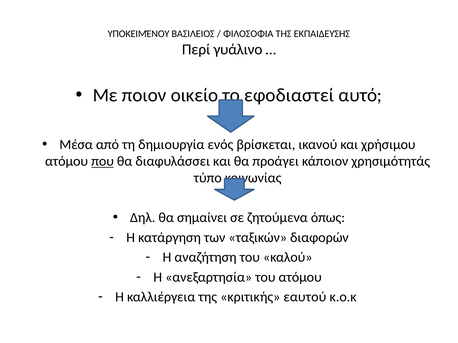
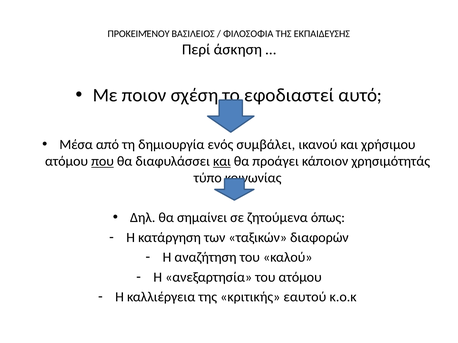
ΥΠΟΚΕΙΜΈΝΟΥ: ΥΠΟΚΕΙΜΈΝΟΥ -> ΠΡΟΚΕΙΜΈΝΟΥ
γυάλινο: γυάλινο -> άσκηση
οικείο: οικείο -> σχέση
βρίσκεται: βρίσκεται -> συμβάλει
και at (222, 162) underline: none -> present
